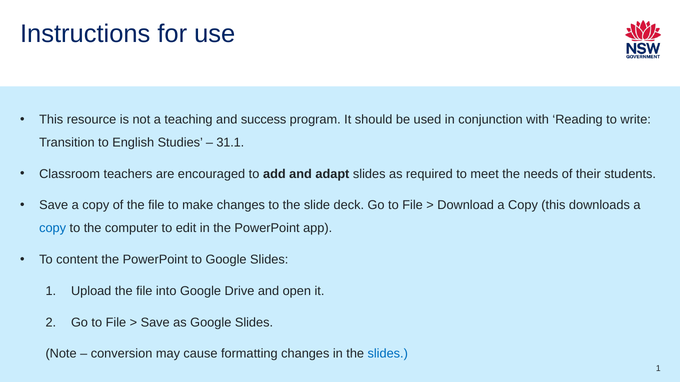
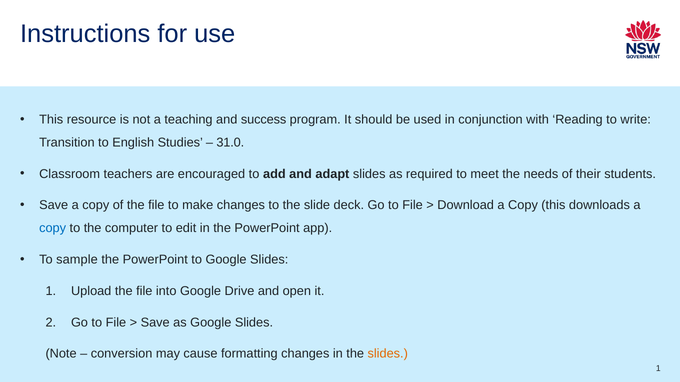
31.1: 31.1 -> 31.0
content: content -> sample
slides at (388, 354) colour: blue -> orange
